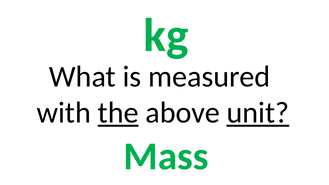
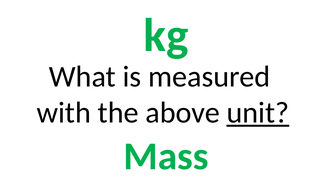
the underline: present -> none
